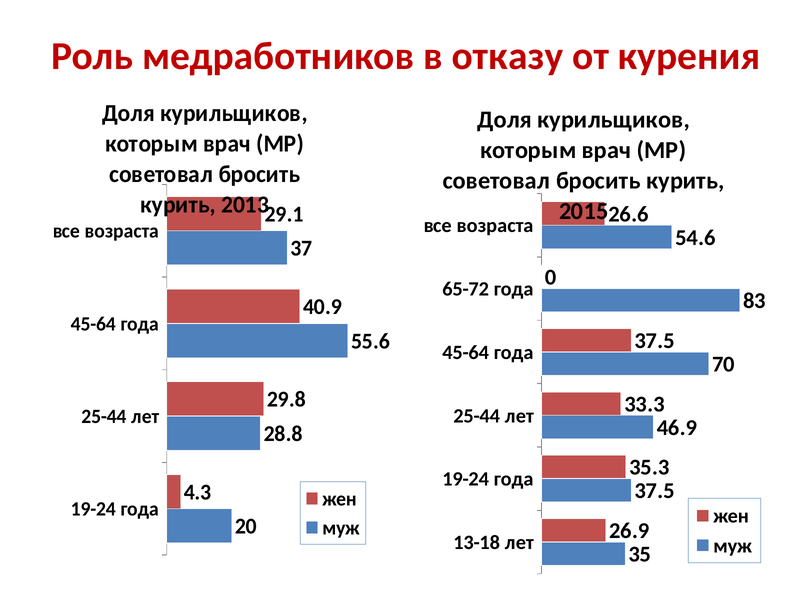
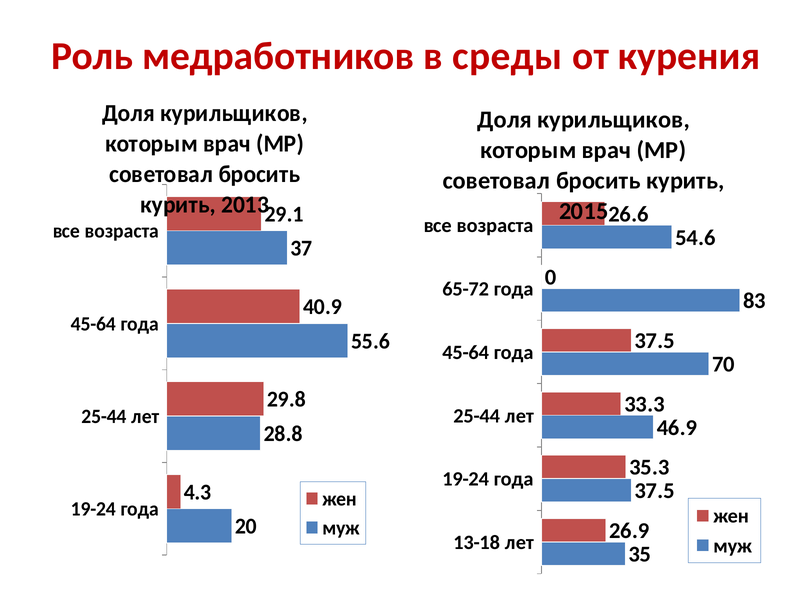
отказу: отказу -> среды
